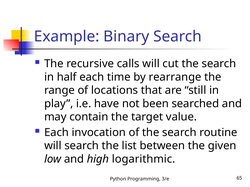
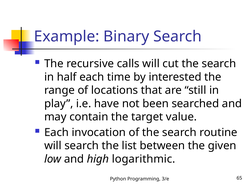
rearrange: rearrange -> interested
